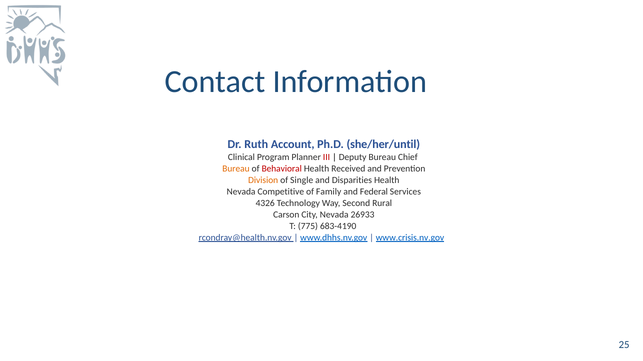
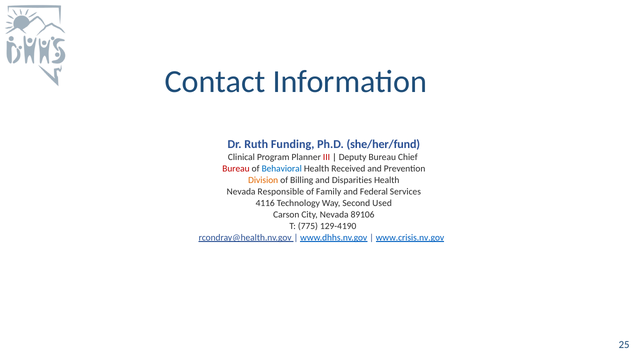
Account: Account -> Funding
she/her/until: she/her/until -> she/her/fund
Bureau at (236, 169) colour: orange -> red
Behavioral colour: red -> blue
Single: Single -> Billing
Competitive: Competitive -> Responsible
4326: 4326 -> 4116
Rural: Rural -> Used
26933: 26933 -> 89106
683-4190: 683-4190 -> 129-4190
